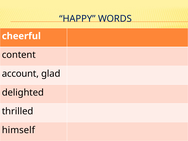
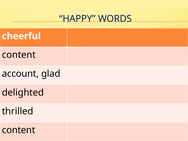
himself at (18, 130): himself -> content
